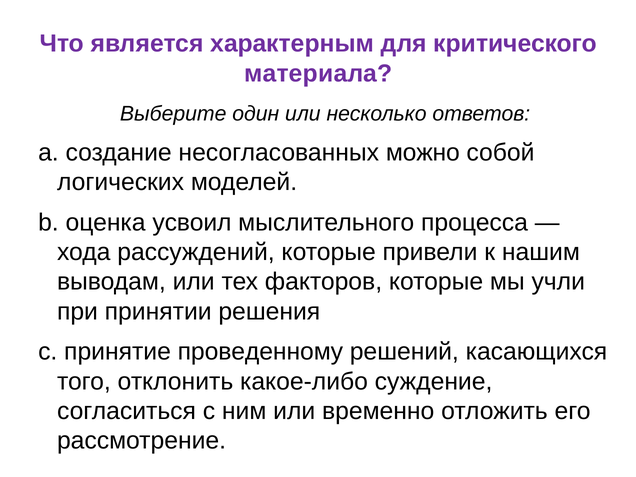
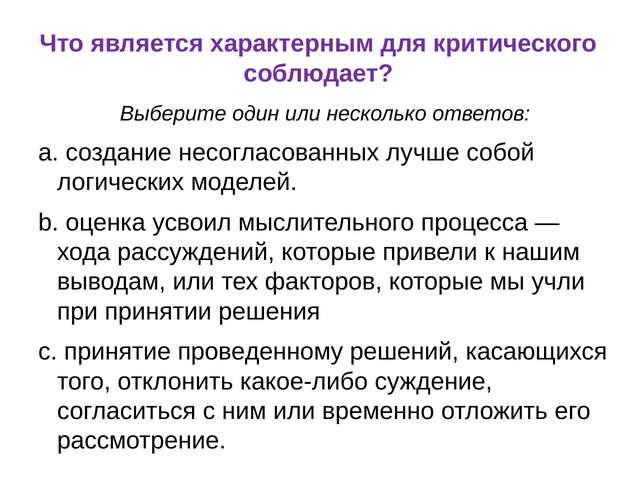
материала: материала -> соблюдает
можно: можно -> лучше
